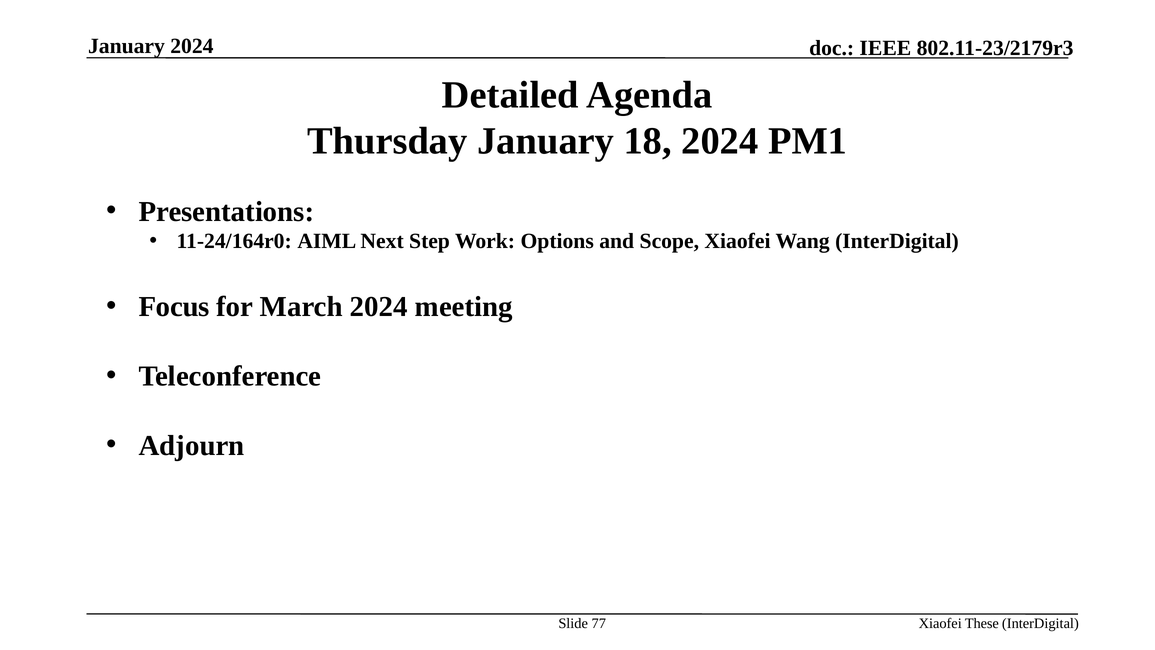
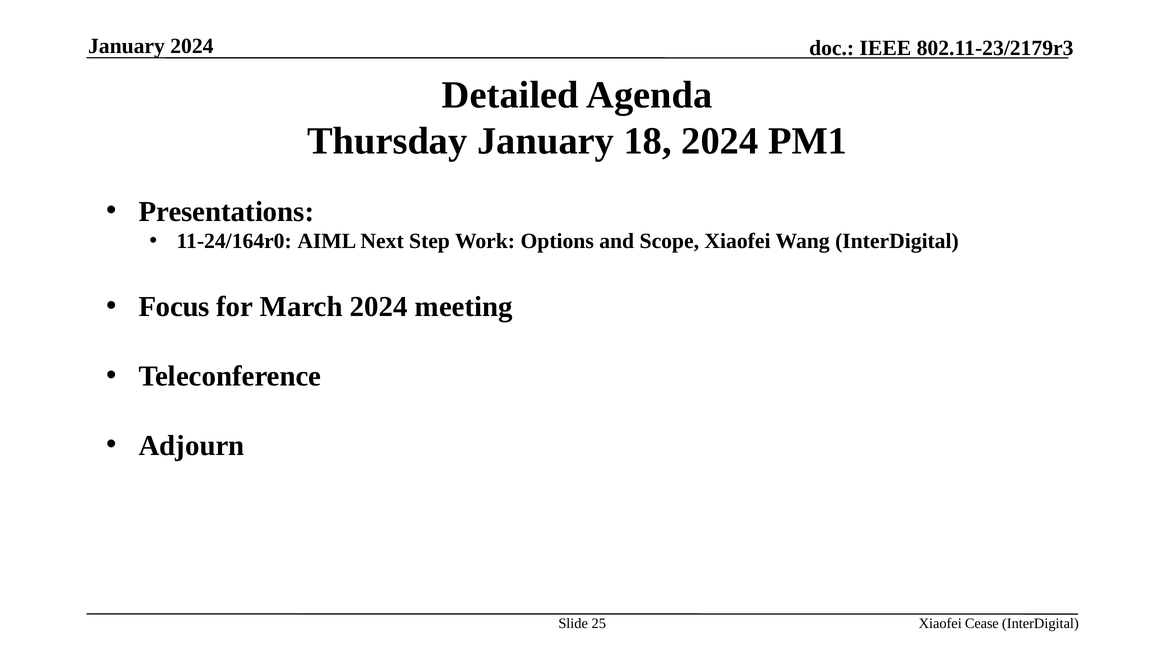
77: 77 -> 25
These: These -> Cease
